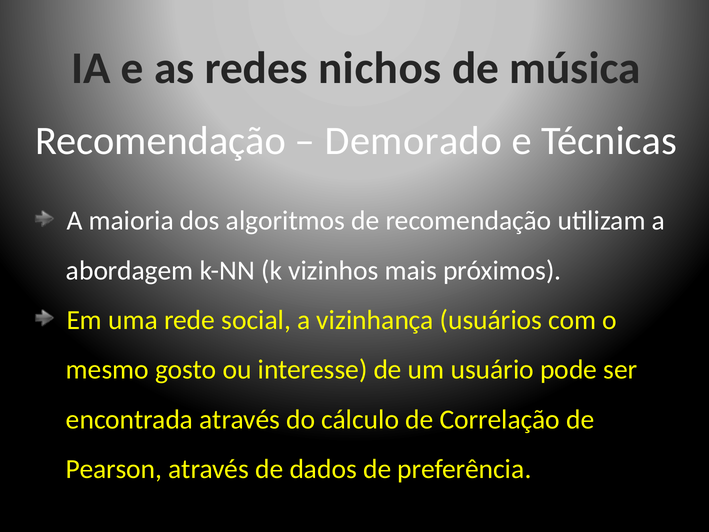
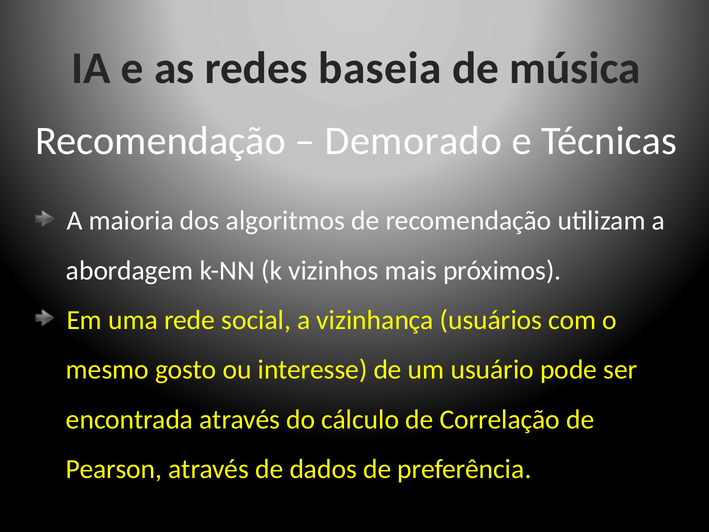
nichos: nichos -> baseia
